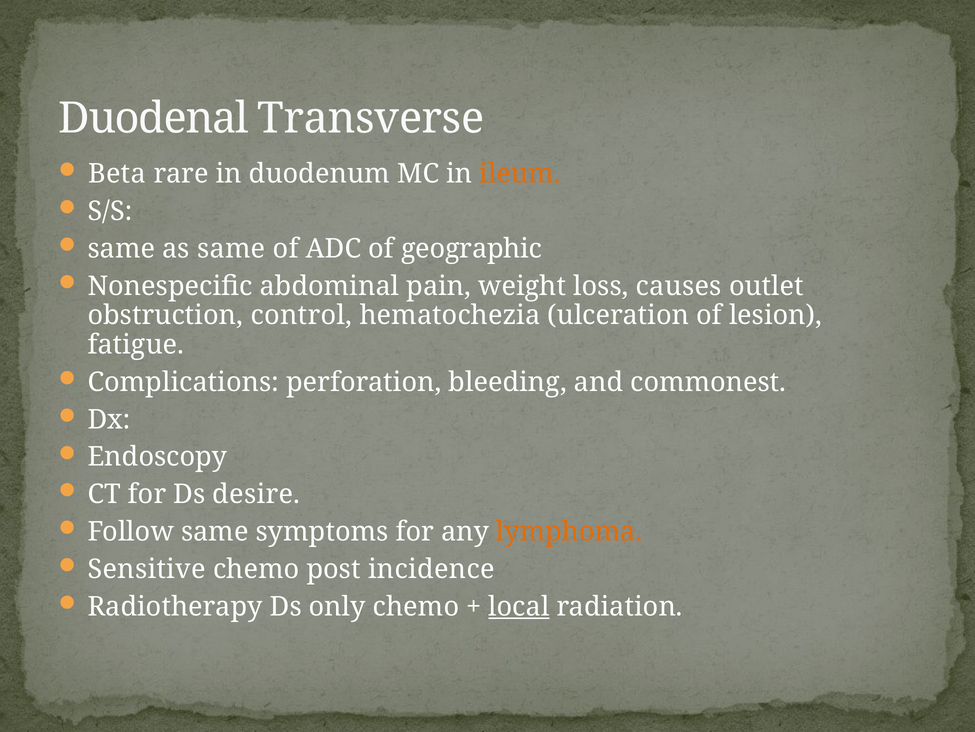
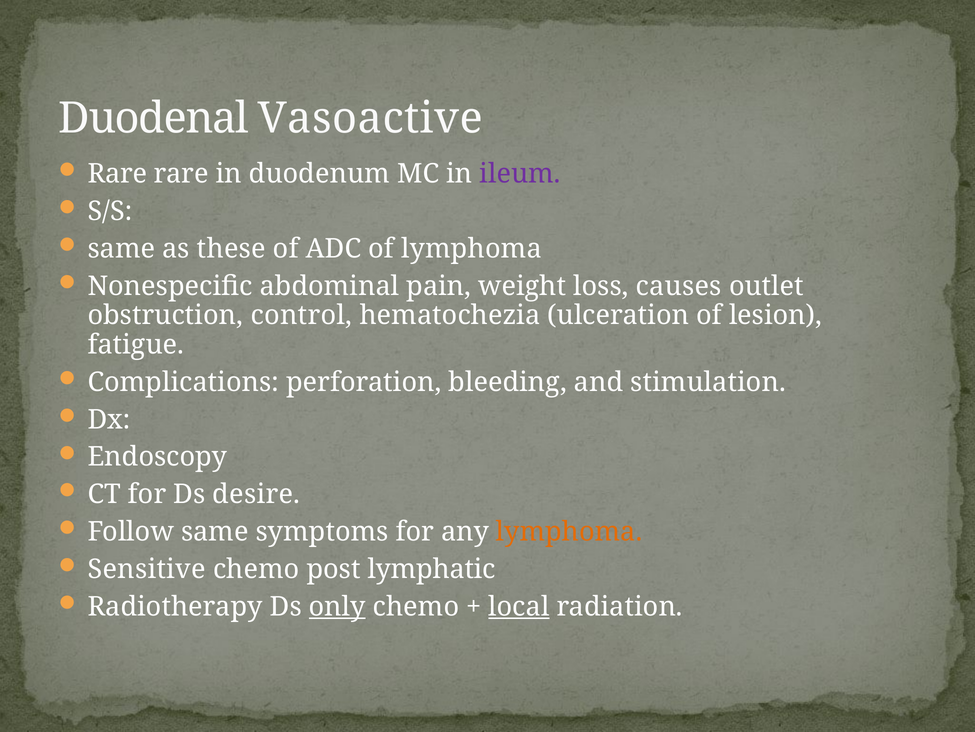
Transverse: Transverse -> Vasoactive
Beta at (117, 174): Beta -> Rare
ileum colour: orange -> purple
as same: same -> these
of geographic: geographic -> lymphoma
commonest: commonest -> stimulation
incidence: incidence -> lymphatic
only underline: none -> present
